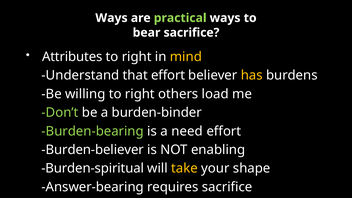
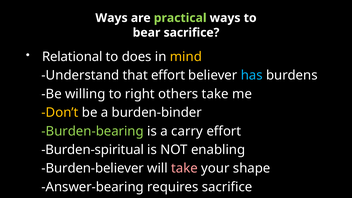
Attributes: Attributes -> Relational
right at (137, 57): right -> does
has colour: yellow -> light blue
others load: load -> take
Don’t colour: light green -> yellow
need: need -> carry
Burden-believer: Burden-believer -> Burden-spiritual
Burden-spiritual: Burden-spiritual -> Burden-believer
take at (184, 168) colour: yellow -> pink
